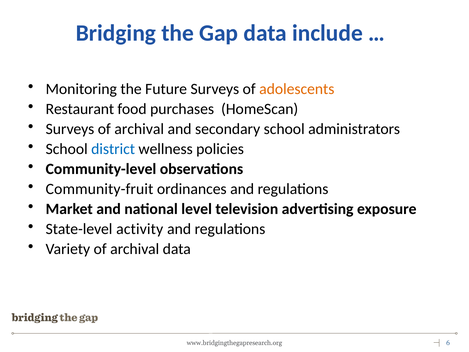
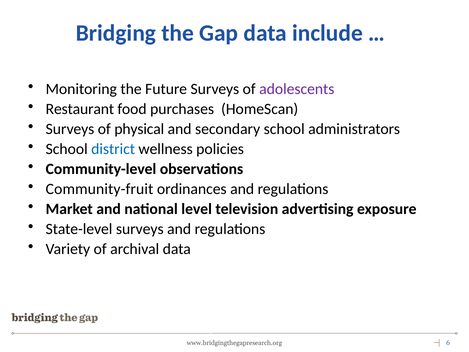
adolescents colour: orange -> purple
Surveys of archival: archival -> physical
State-level activity: activity -> surveys
